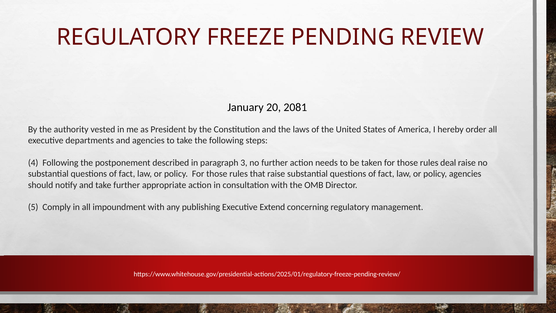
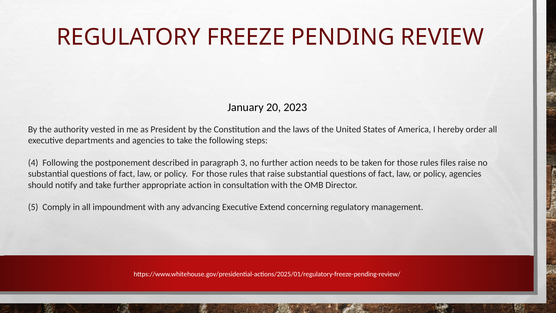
2081: 2081 -> 2023
deal: deal -> files
publishing: publishing -> advancing
